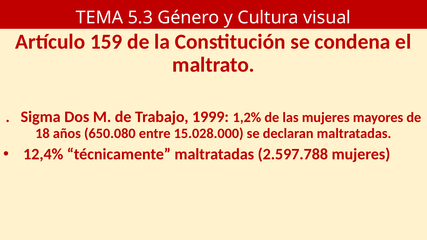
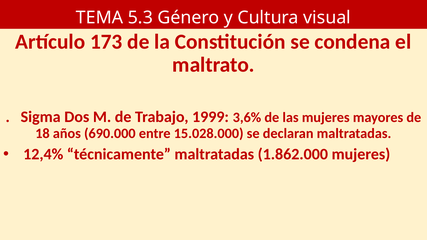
159: 159 -> 173
1,2%: 1,2% -> 3,6%
650.080: 650.080 -> 690.000
2.597.788: 2.597.788 -> 1.862.000
